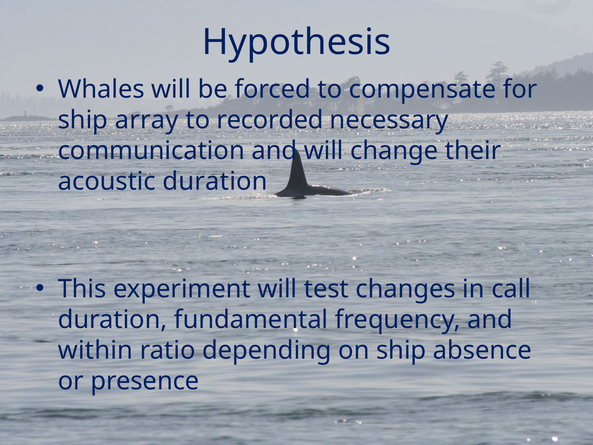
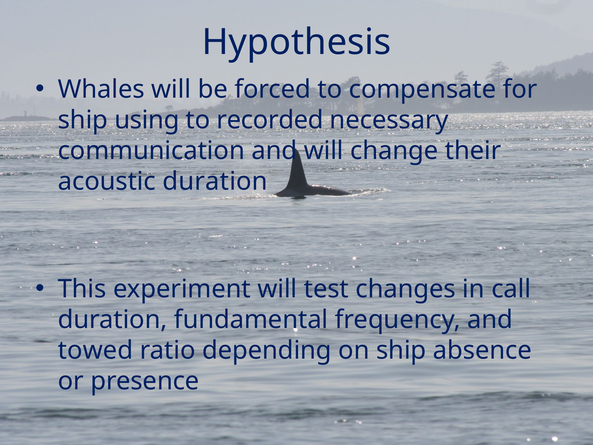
array: array -> using
within: within -> towed
